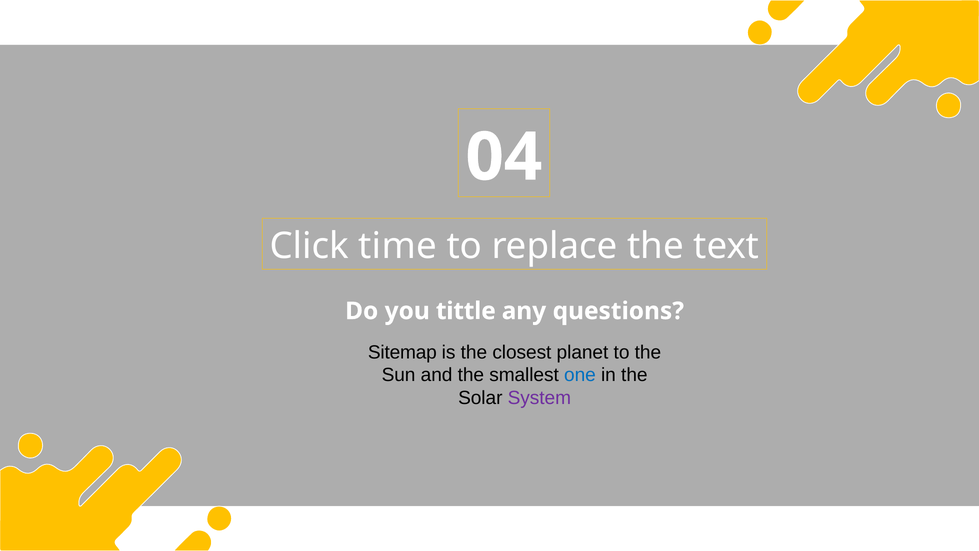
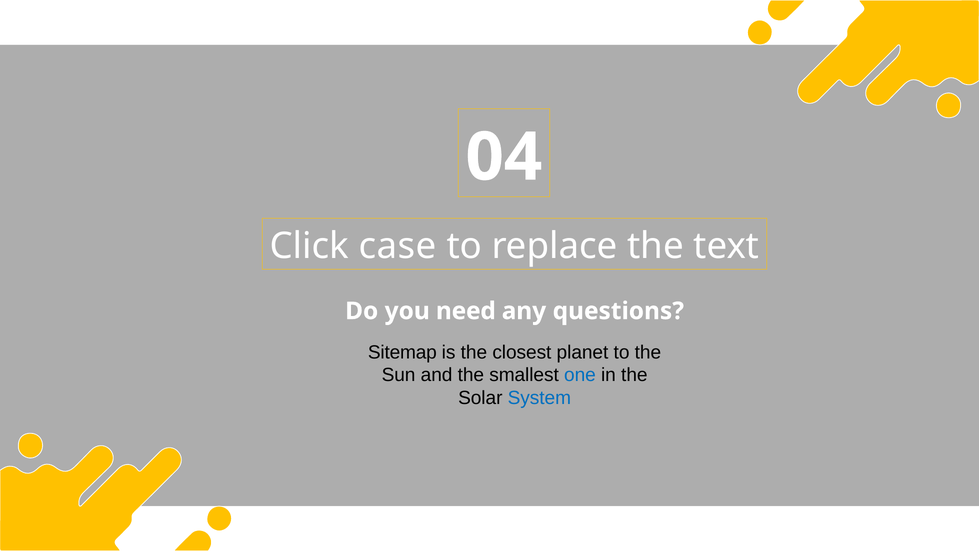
time: time -> case
tittle: tittle -> need
System colour: purple -> blue
